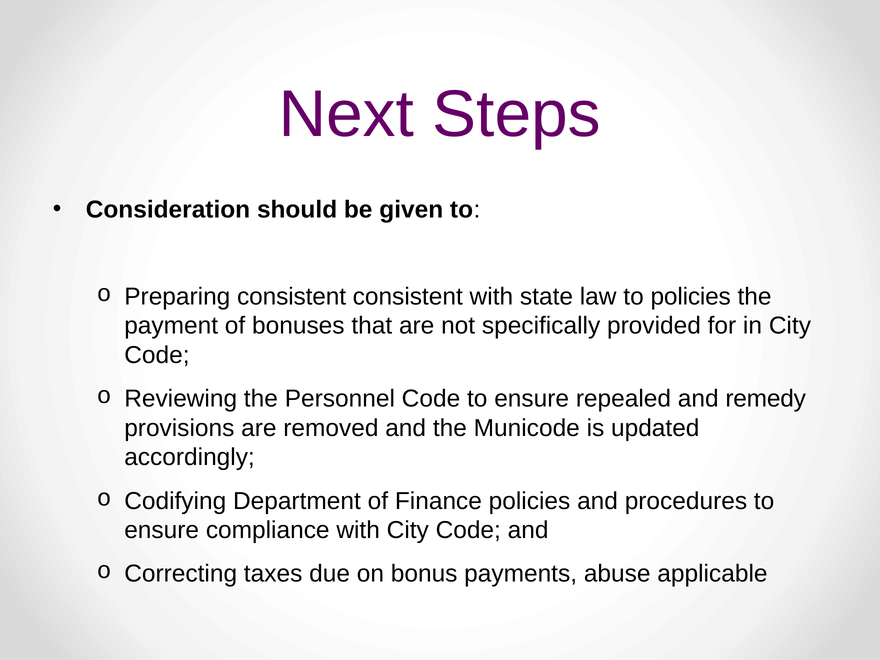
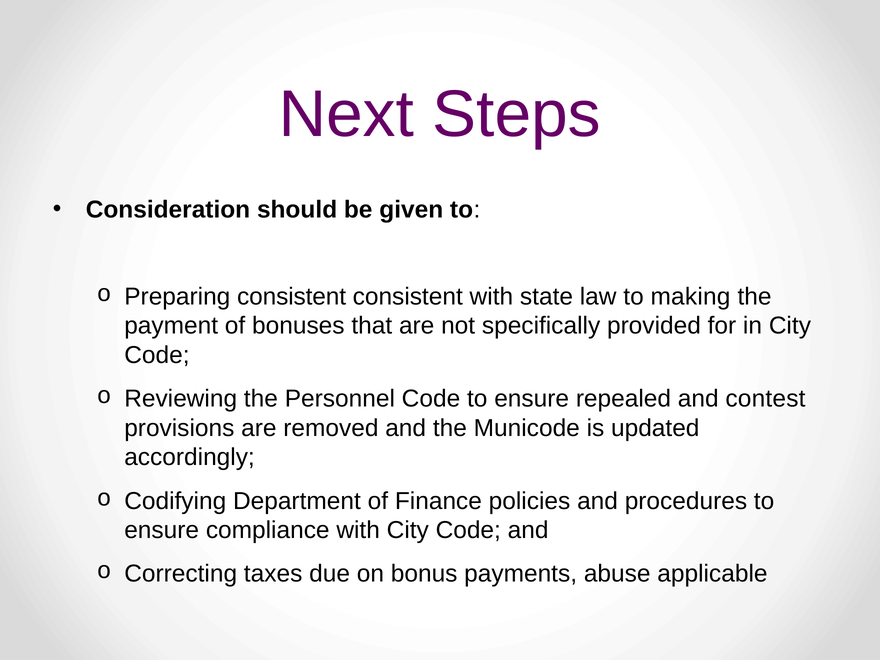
to policies: policies -> making
remedy: remedy -> contest
